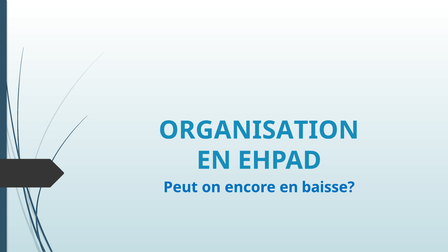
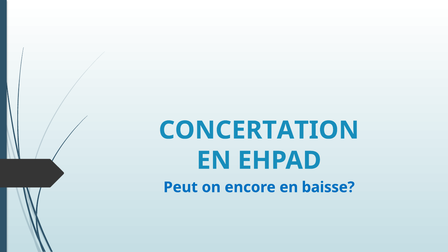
ORGANISATION: ORGANISATION -> CONCERTATION
